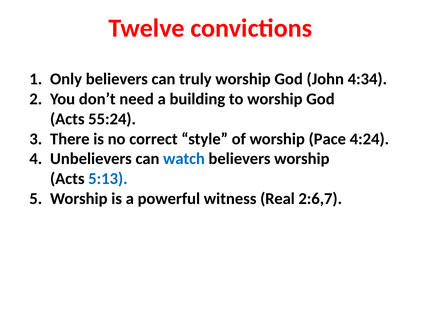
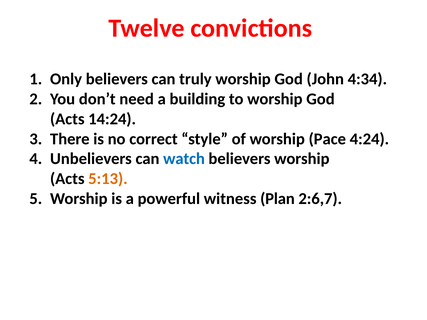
55:24: 55:24 -> 14:24
5:13 colour: blue -> orange
Real: Real -> Plan
